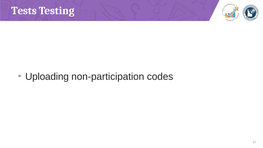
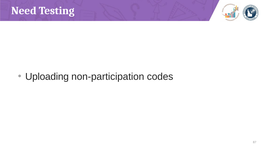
Tests: Tests -> Need
